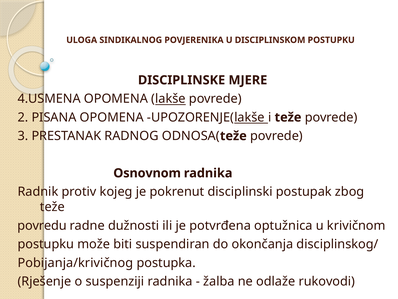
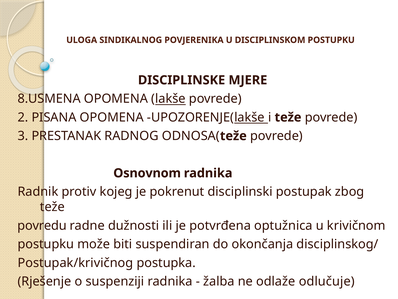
4.USMENA: 4.USMENA -> 8.USMENA
Pobijanja/krivičnog: Pobijanja/krivičnog -> Postupak/krivičnog
rukovodi: rukovodi -> odlučuje
